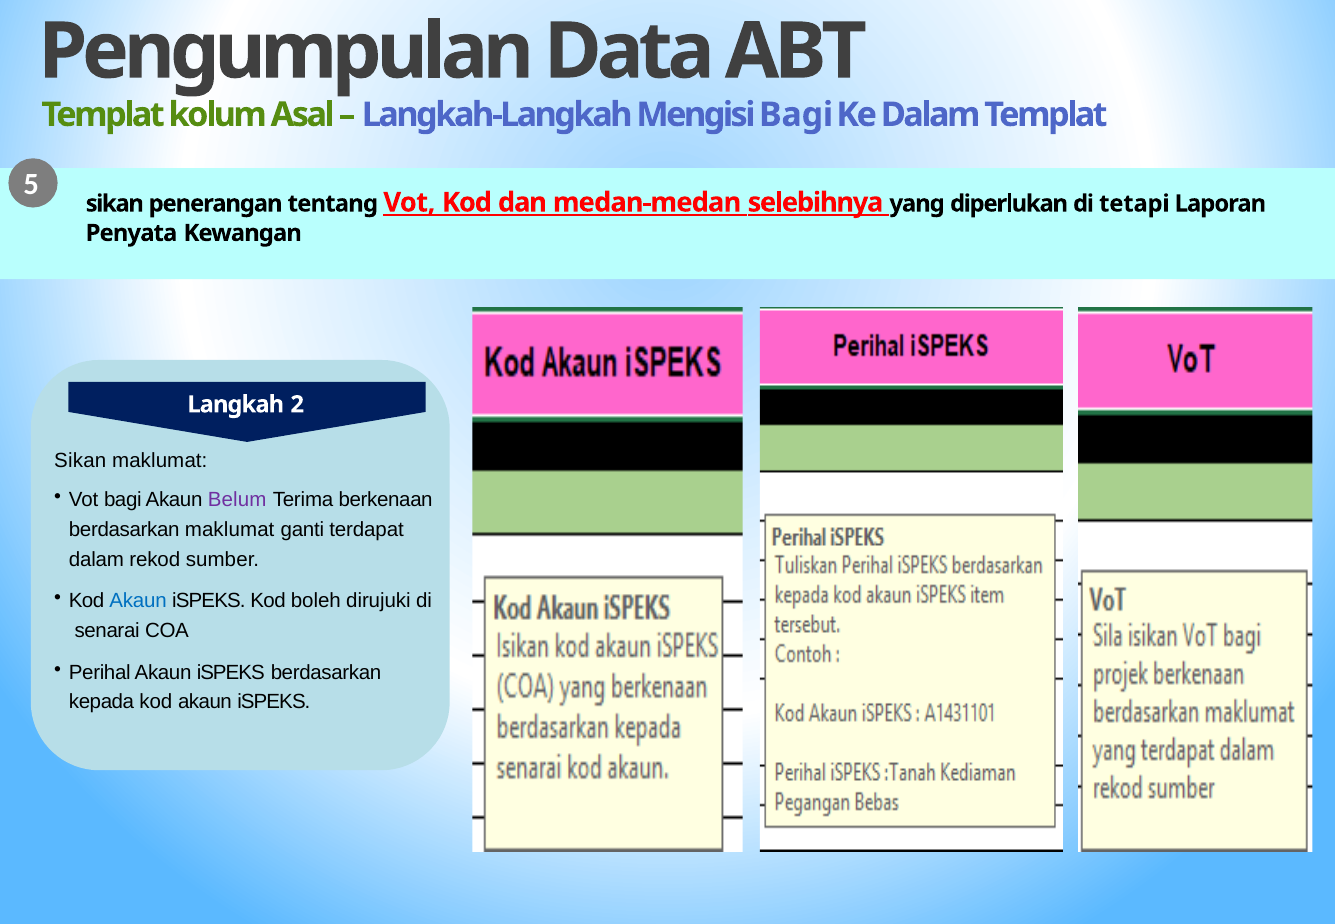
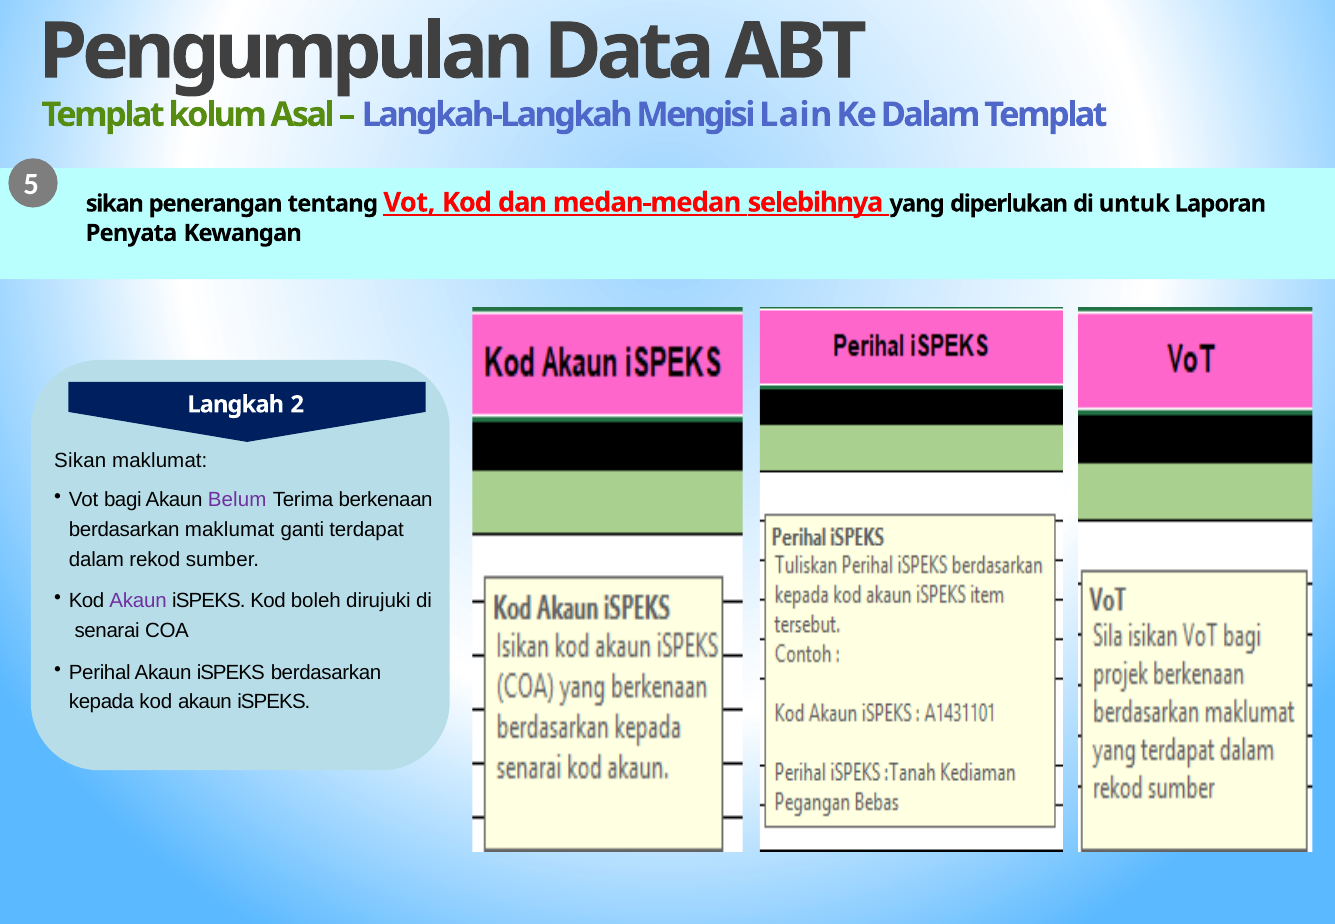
Mengisi Bagi: Bagi -> Lain
tetapi: tetapi -> untuk
Akaun at (138, 601) colour: blue -> purple
